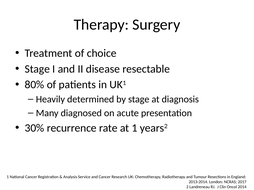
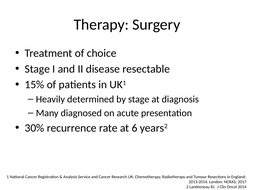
80%: 80% -> 15%
at 1: 1 -> 6
